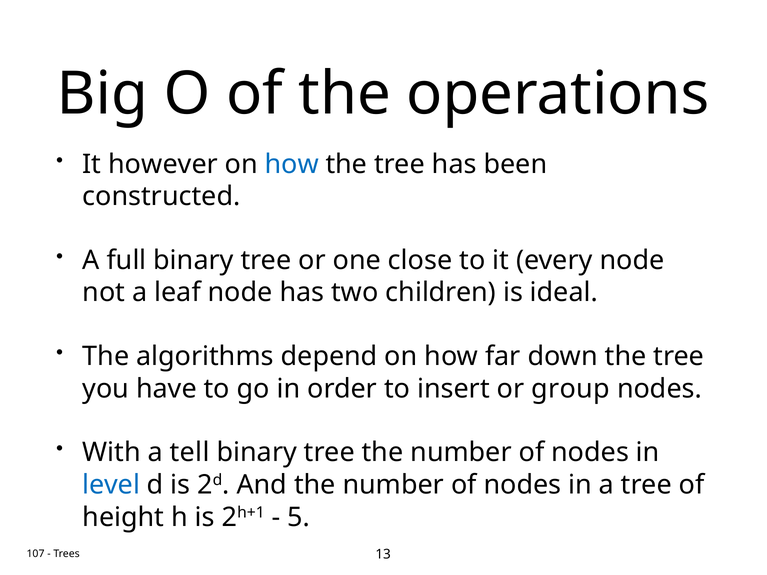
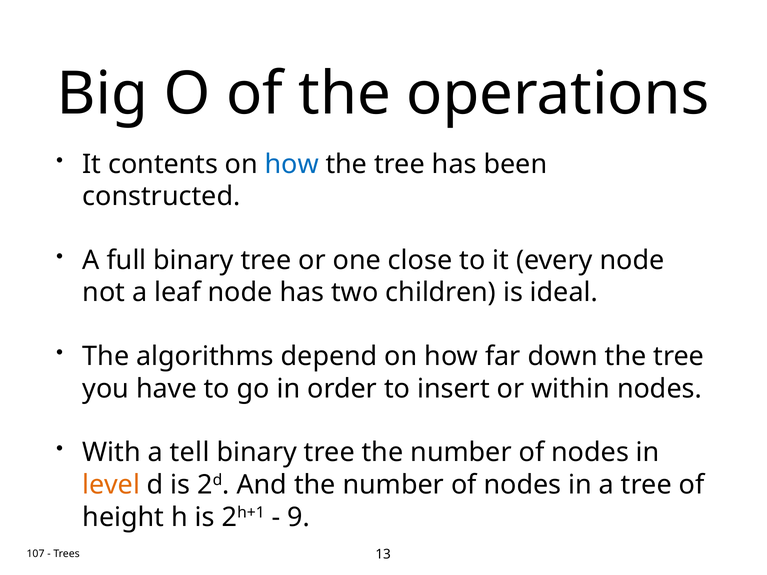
however: however -> contents
group: group -> within
level colour: blue -> orange
5: 5 -> 9
